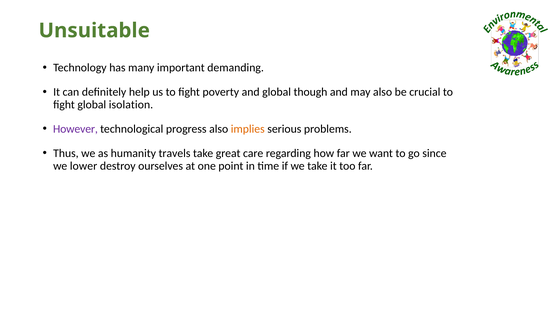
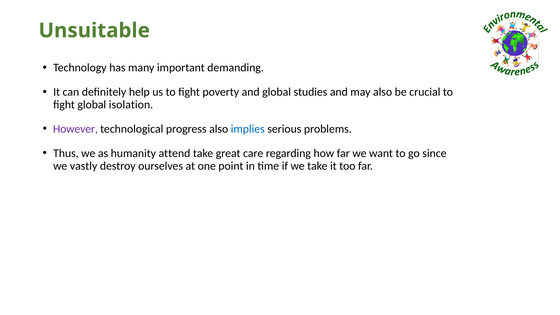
though: though -> studies
implies colour: orange -> blue
travels: travels -> attend
lower: lower -> vastly
